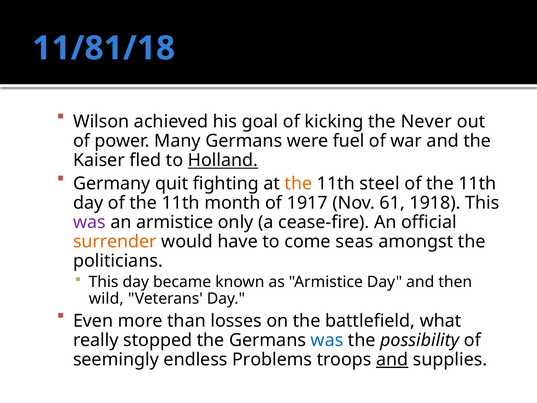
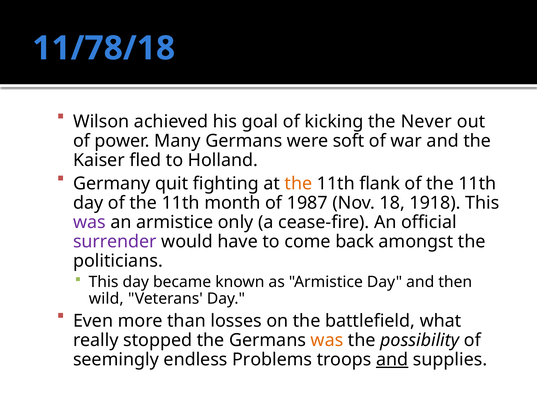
11/81/18: 11/81/18 -> 11/78/18
fuel: fuel -> soft
Holland underline: present -> none
steel: steel -> flank
1917: 1917 -> 1987
61: 61 -> 18
surrender colour: orange -> purple
seas: seas -> back
was at (327, 340) colour: blue -> orange
